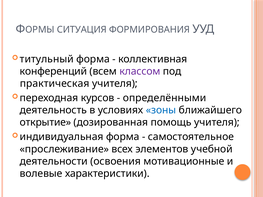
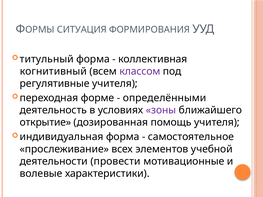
конференций: конференций -> когнитивный
практическая: практическая -> регулятивные
курсов: курсов -> форме
зоны colour: blue -> purple
освоения: освоения -> провести
